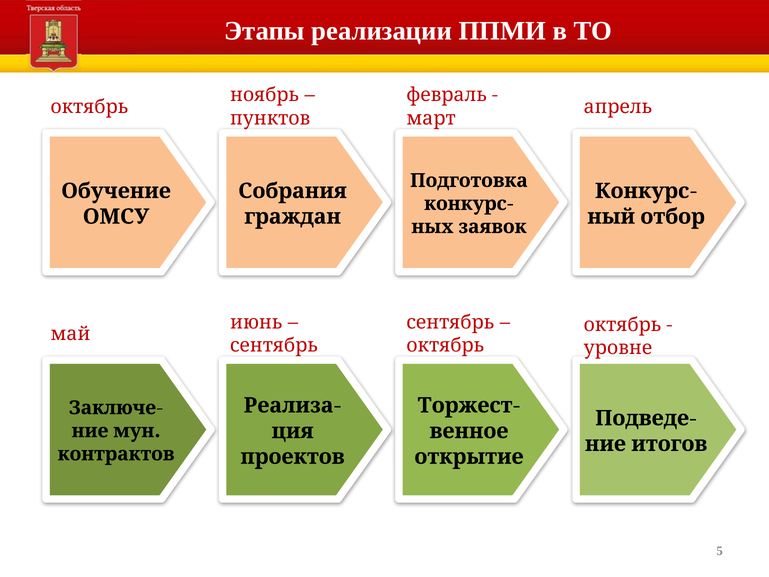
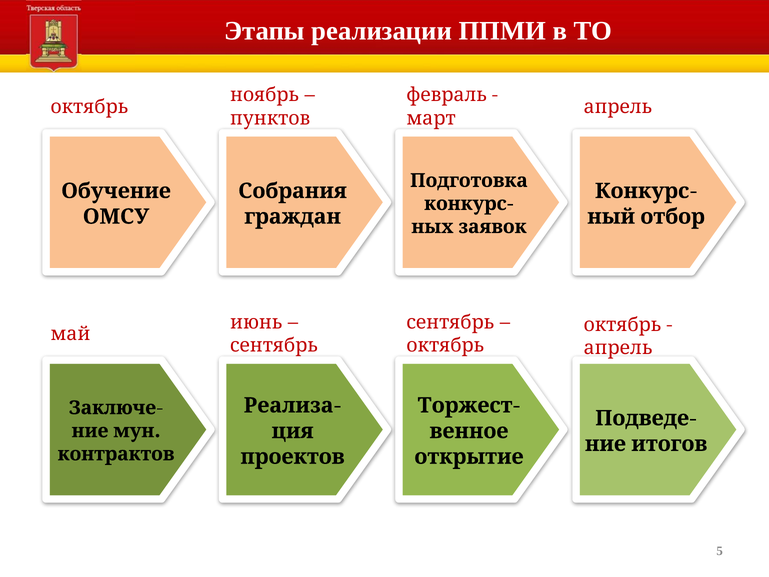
уровне at (618, 348): уровне -> апрель
